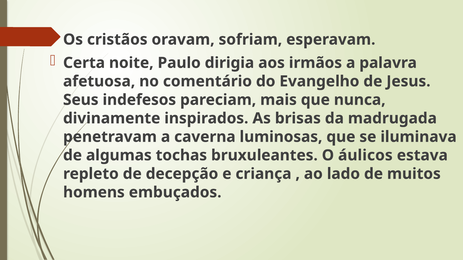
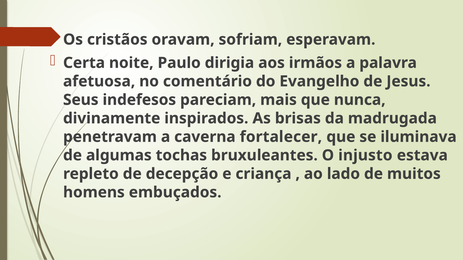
luminosas: luminosas -> fortalecer
áulicos: áulicos -> injusto
